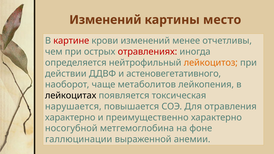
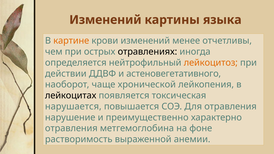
место: место -> языка
картине colour: red -> orange
отравлениях colour: red -> black
метаболитов: метаболитов -> хронической
характерно at (70, 118): характерно -> нарушение
носогубной at (71, 128): носогубной -> отравления
галлюцинации: галлюцинации -> растворимость
